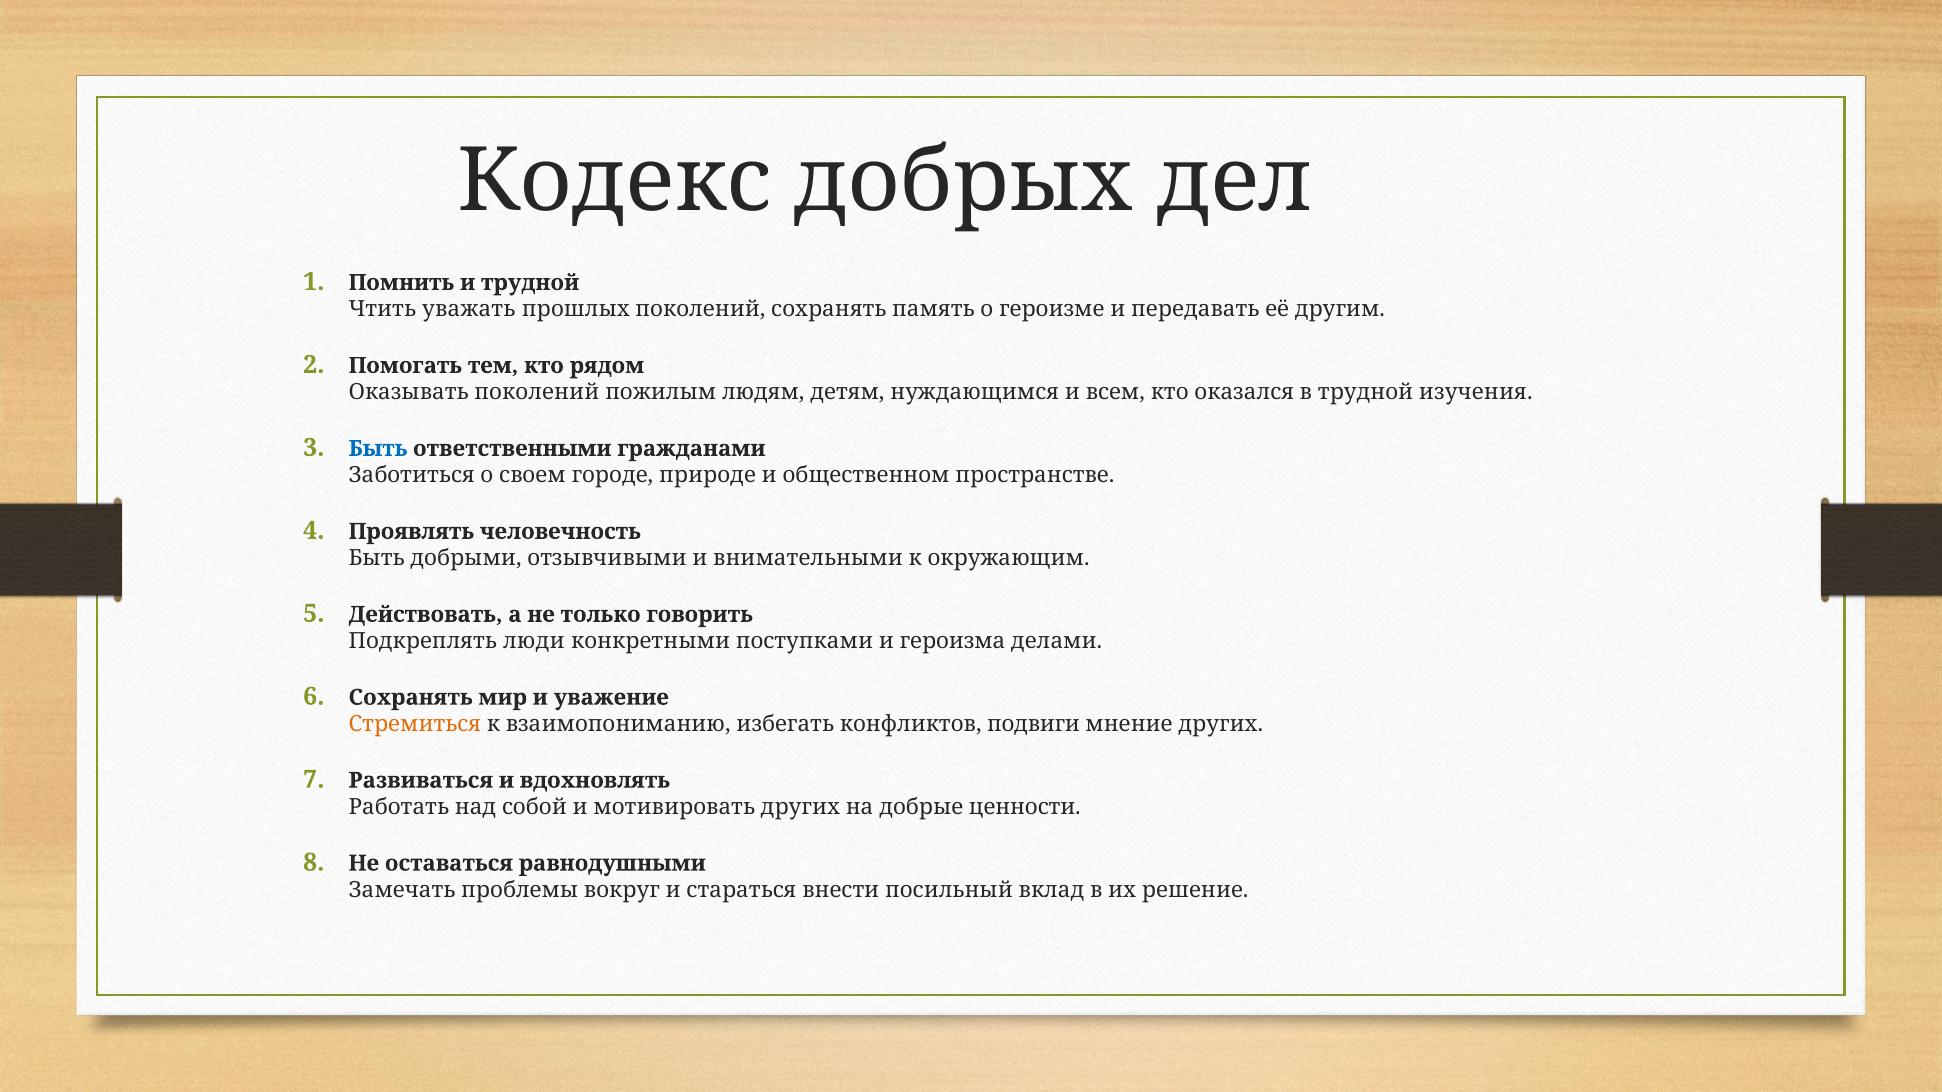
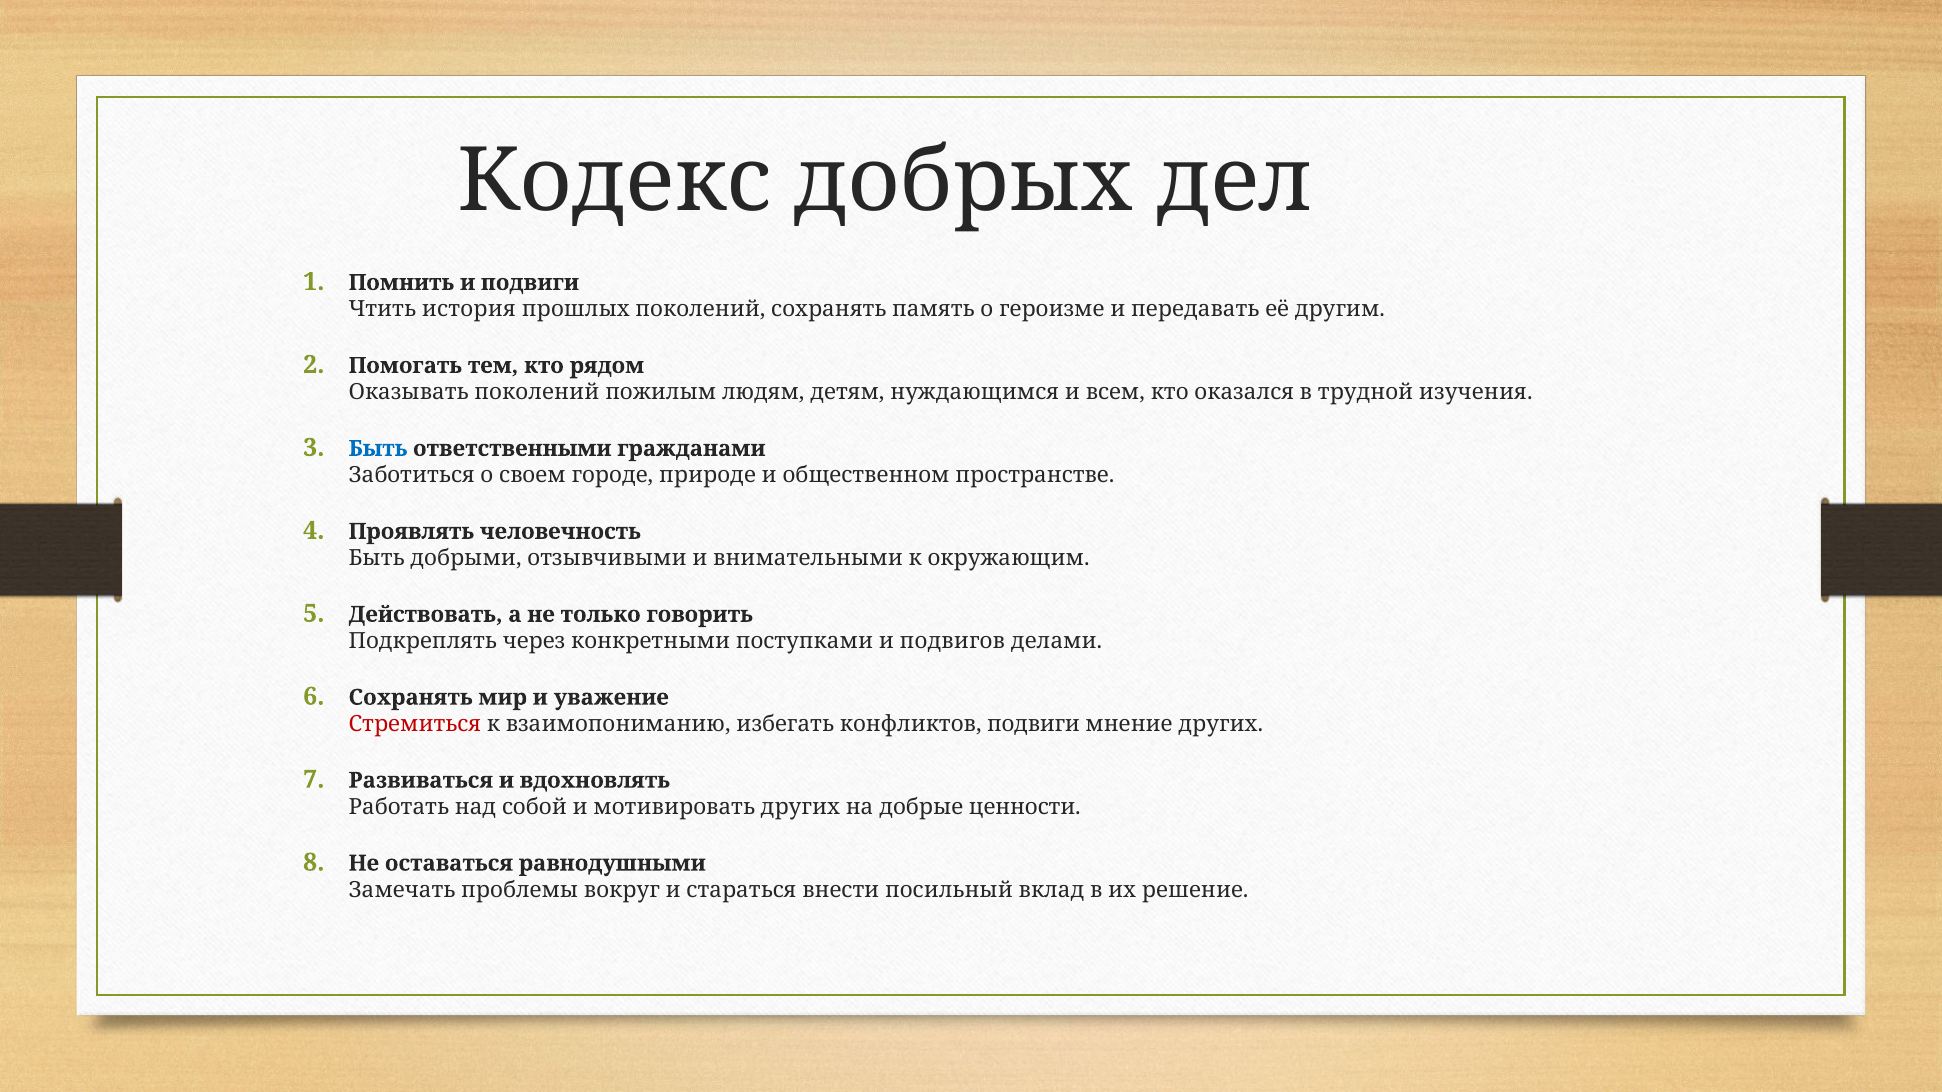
и трудной: трудной -> подвиги
уважать: уважать -> история
люди: люди -> через
героизма: героизма -> подвигов
Стремиться colour: orange -> red
